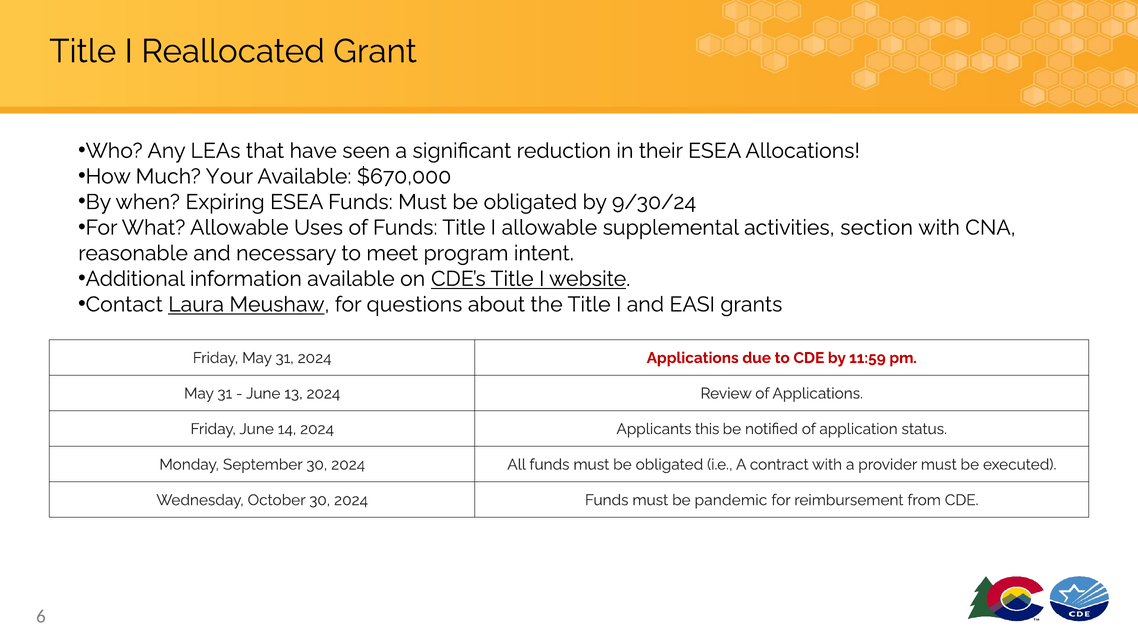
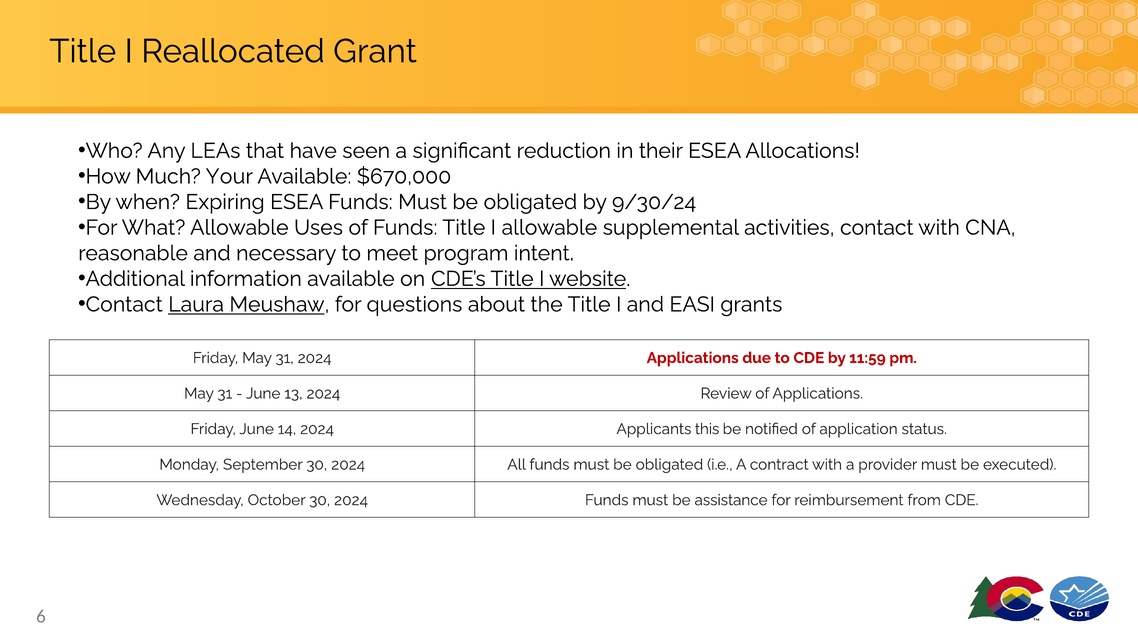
activities section: section -> contact
pandemic: pandemic -> assistance
